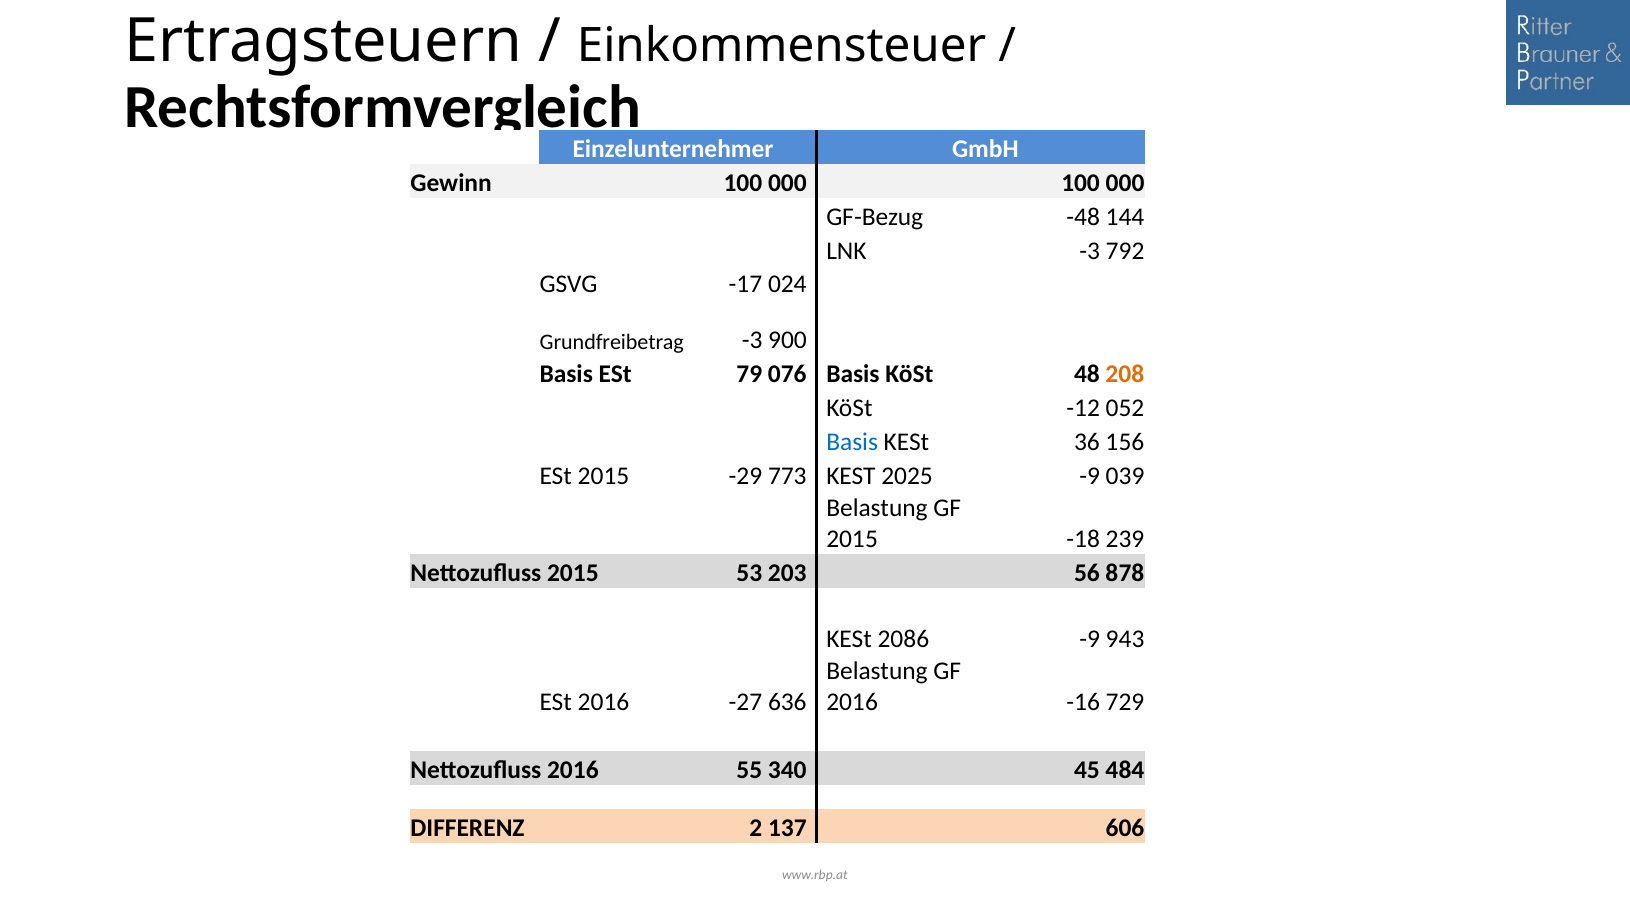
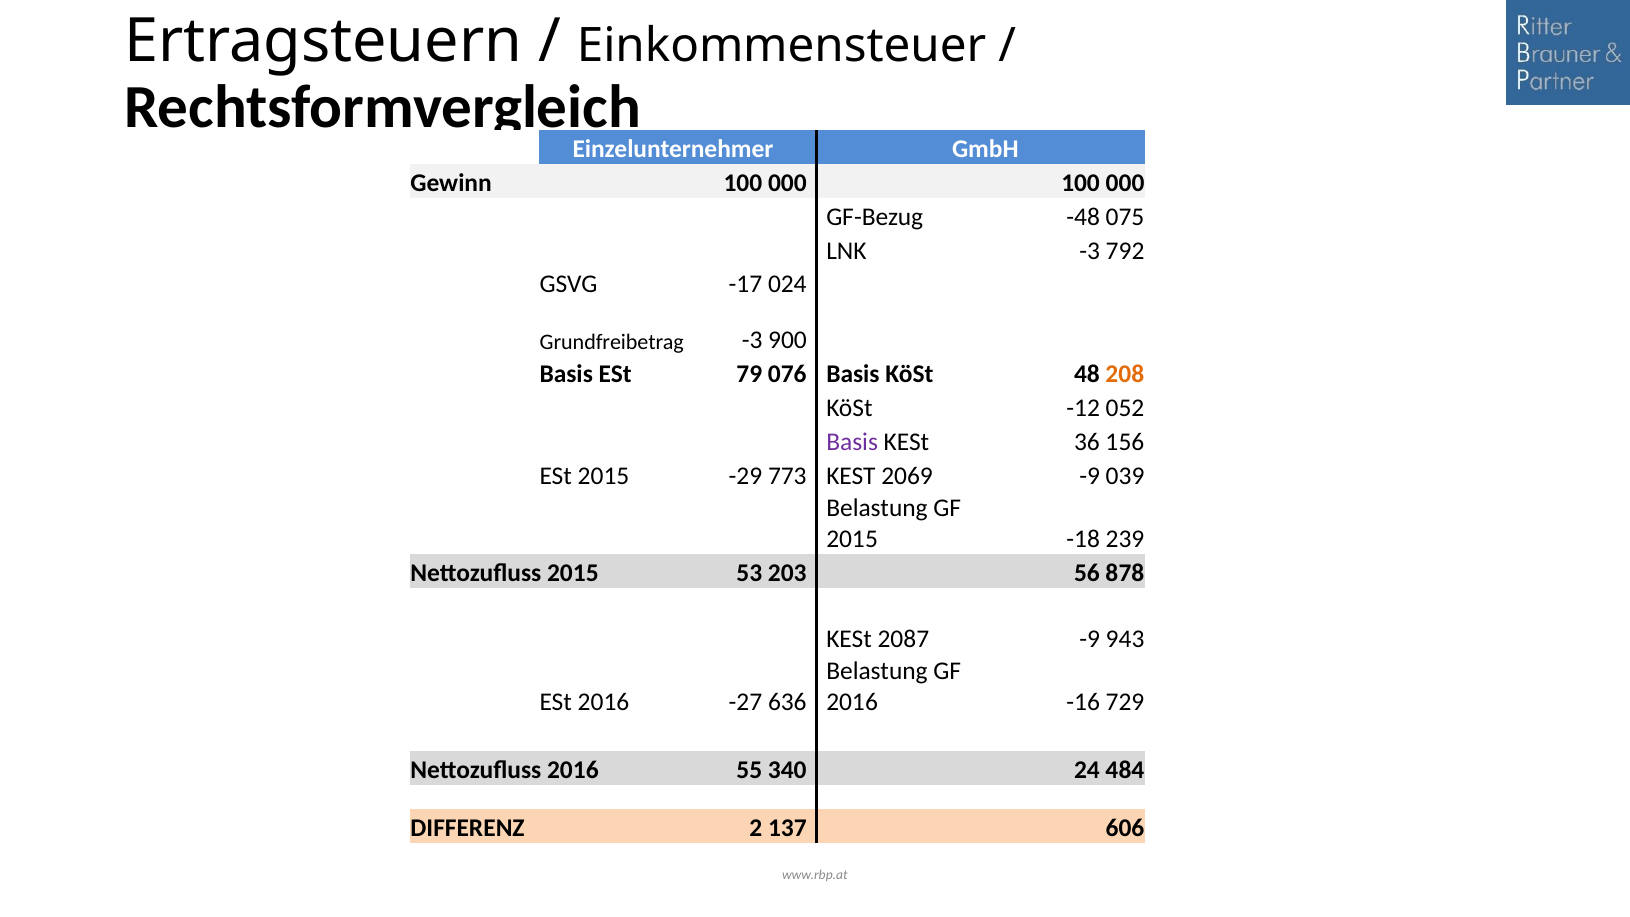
144: 144 -> 075
Basis at (852, 442) colour: blue -> purple
2025: 2025 -> 2069
2086: 2086 -> 2087
45: 45 -> 24
